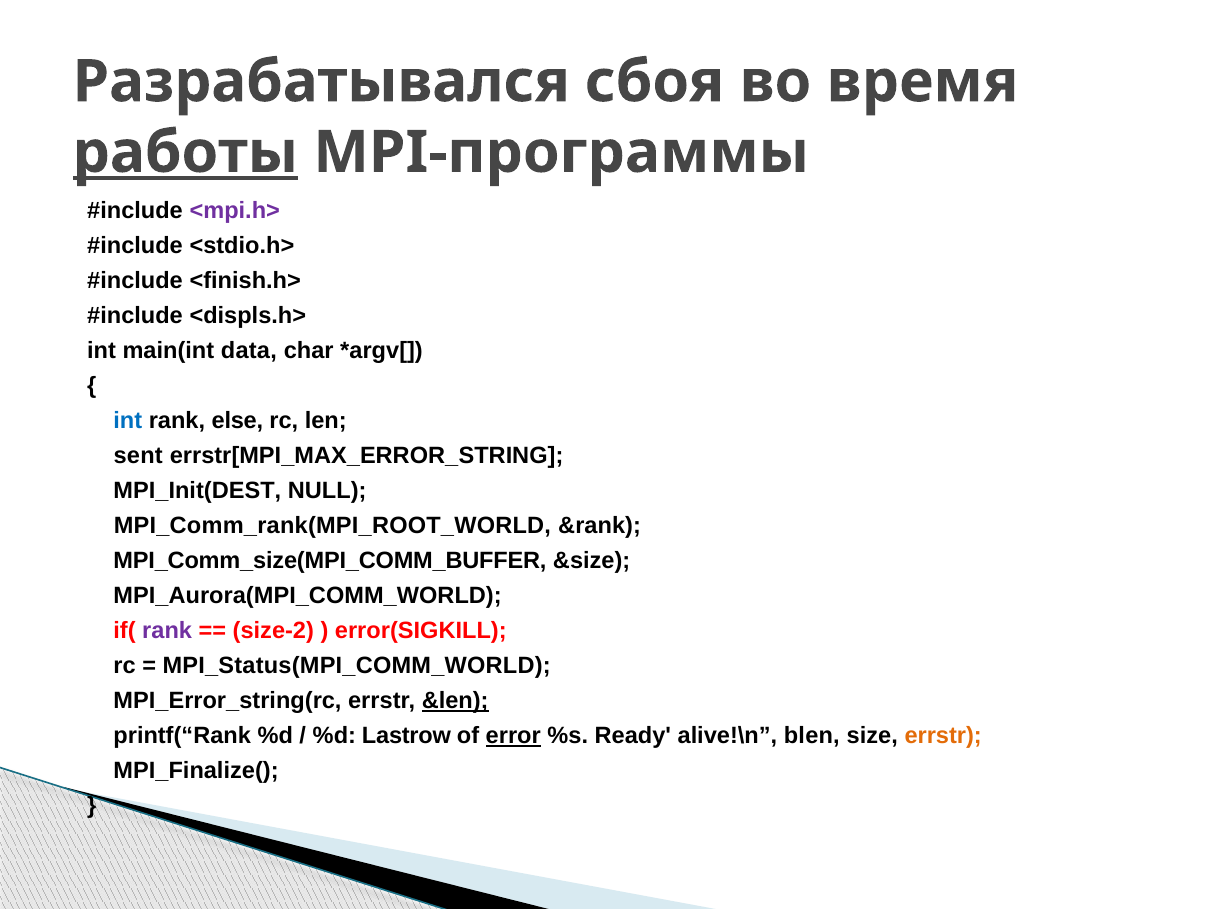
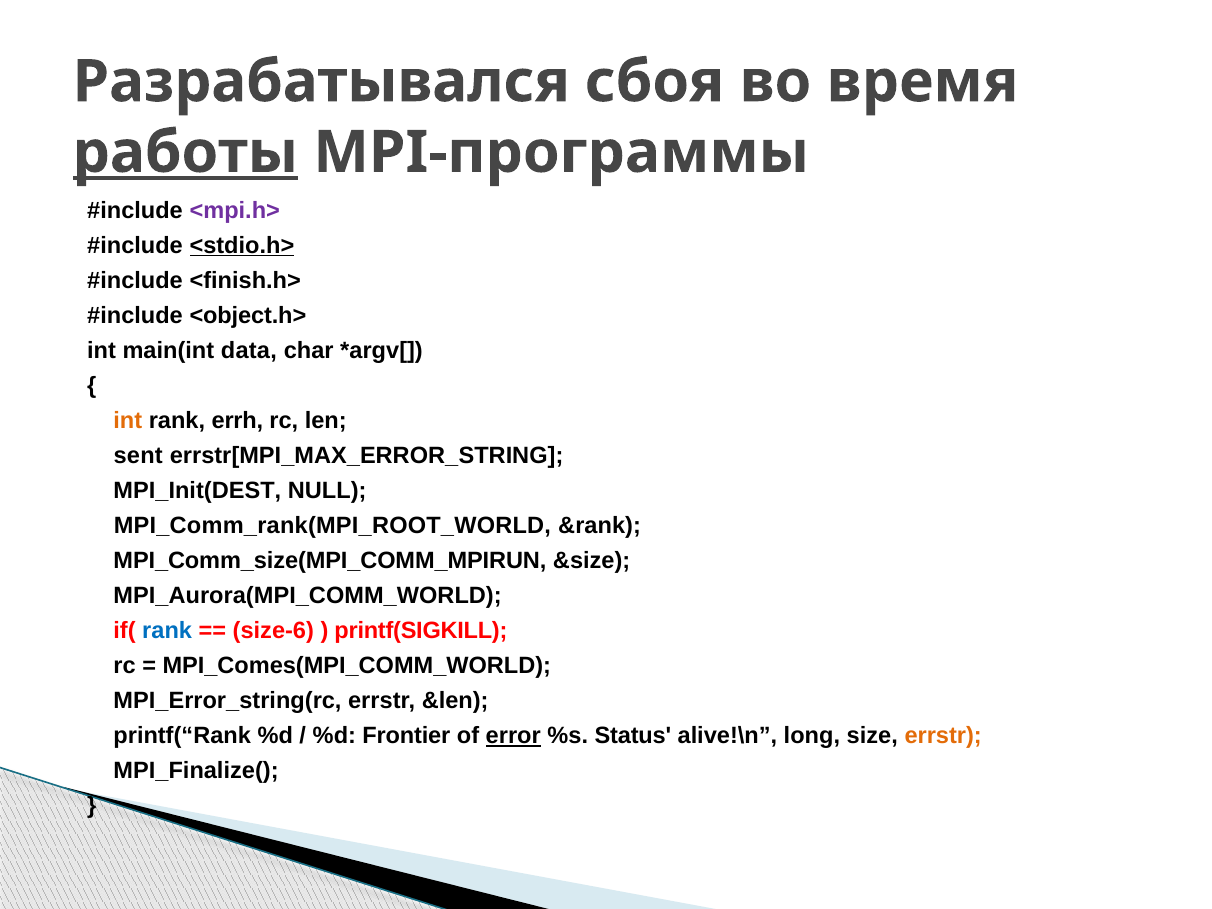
<stdio.h> underline: none -> present
<displs.h>: <displs.h> -> <object.h>
int at (128, 421) colour: blue -> orange
else: else -> errh
MPI_Comm_size(MPI_COMM_BUFFER: MPI_Comm_size(MPI_COMM_BUFFER -> MPI_Comm_size(MPI_COMM_MPIRUN
rank at (167, 631) colour: purple -> blue
size-2: size-2 -> size-6
error(SIGKILL: error(SIGKILL -> printf(SIGKILL
MPI_Status(MPI_COMM_WORLD: MPI_Status(MPI_COMM_WORLD -> MPI_Comes(MPI_COMM_WORLD
&len underline: present -> none
Lastrow: Lastrow -> Frontier
Ready: Ready -> Status
blen: blen -> long
